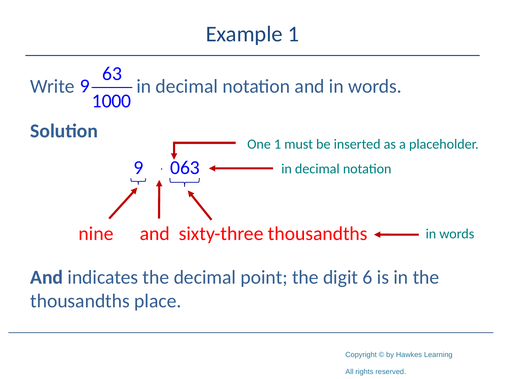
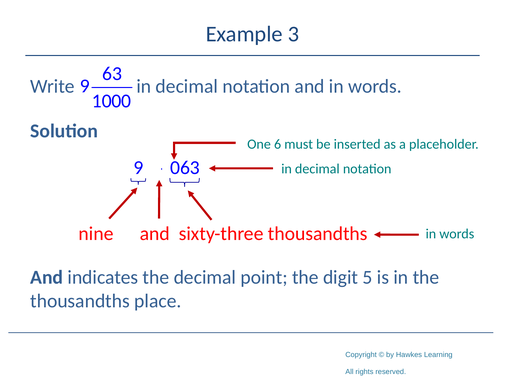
Example 1: 1 -> 3
One 1: 1 -> 6
6: 6 -> 5
